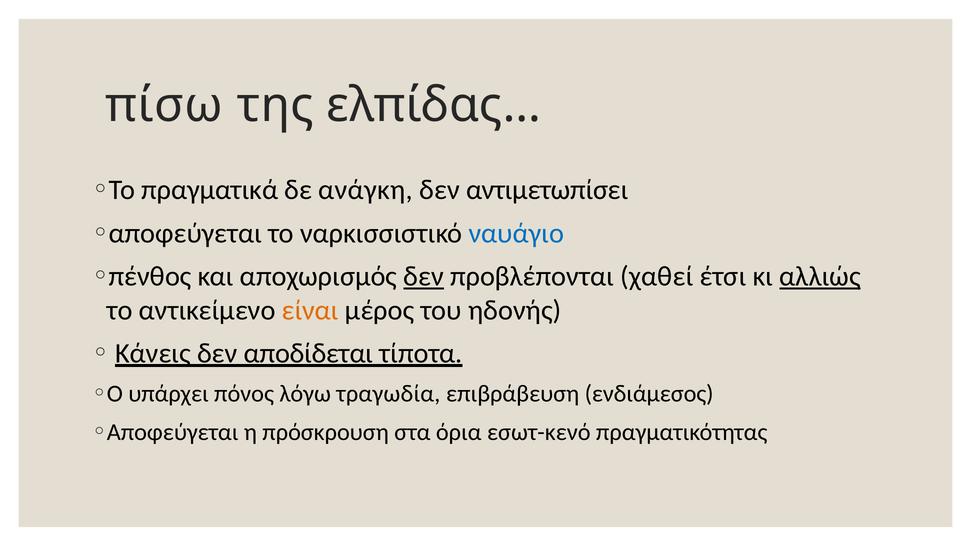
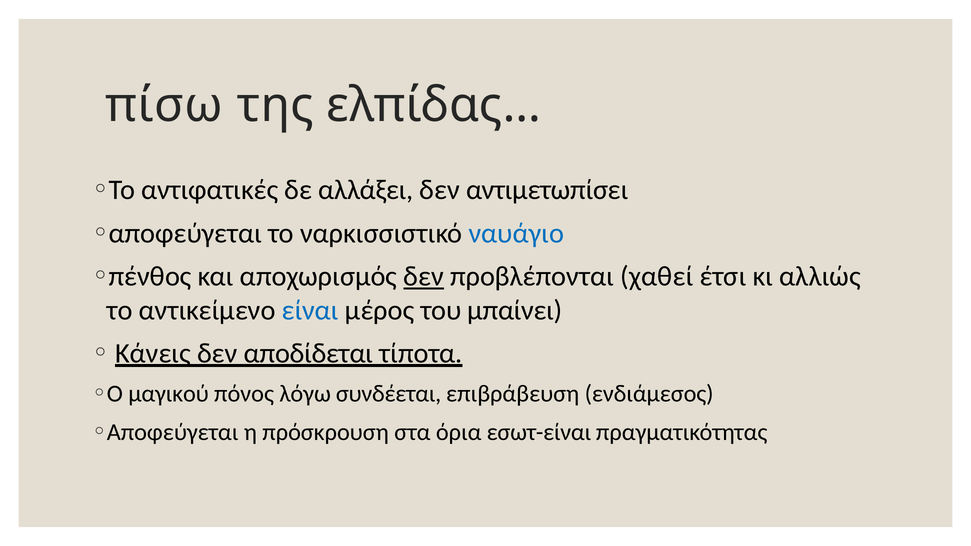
πραγματικά: πραγματικά -> αντιφατικές
ανάγκη: ανάγκη -> αλλάξει
αλλιώς underline: present -> none
είναι colour: orange -> blue
ηδονής: ηδονής -> μπαίνει
υπάρχει: υπάρχει -> μαγικού
τραγωδία: τραγωδία -> συνδέεται
εσωτ-κενό: εσωτ-κενό -> εσωτ-είναι
